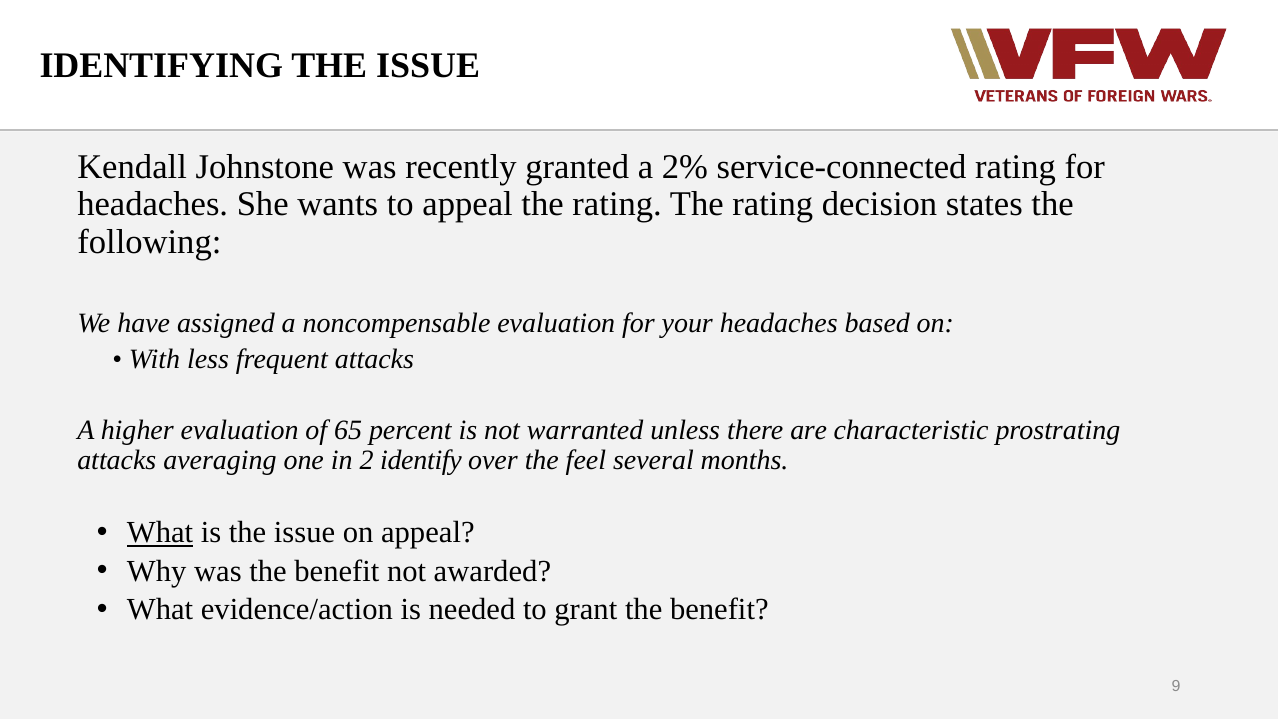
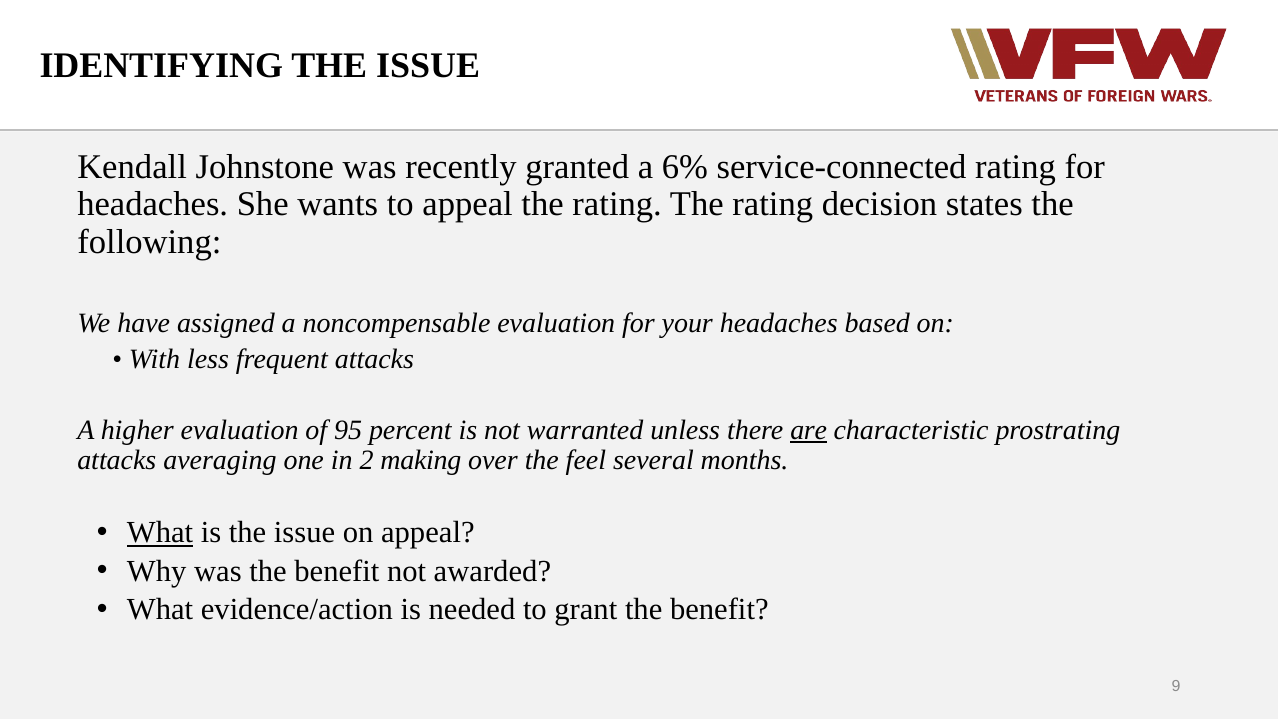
2%: 2% -> 6%
65: 65 -> 95
are underline: none -> present
identify: identify -> making
